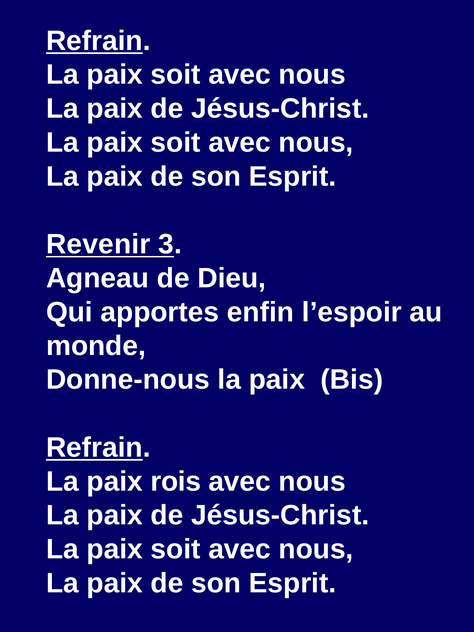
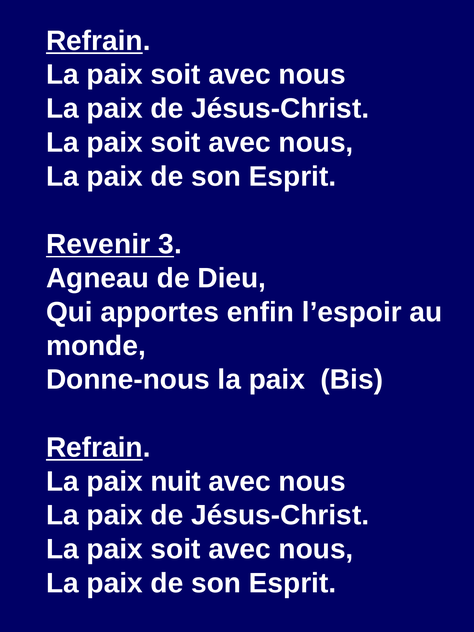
rois: rois -> nuit
